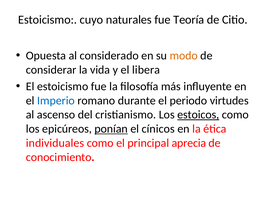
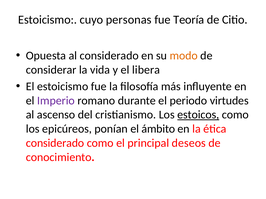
naturales: naturales -> personas
Imperio colour: blue -> purple
ponían underline: present -> none
cínicos: cínicos -> ámbito
individuales at (55, 143): individuales -> considerado
aprecia: aprecia -> deseos
